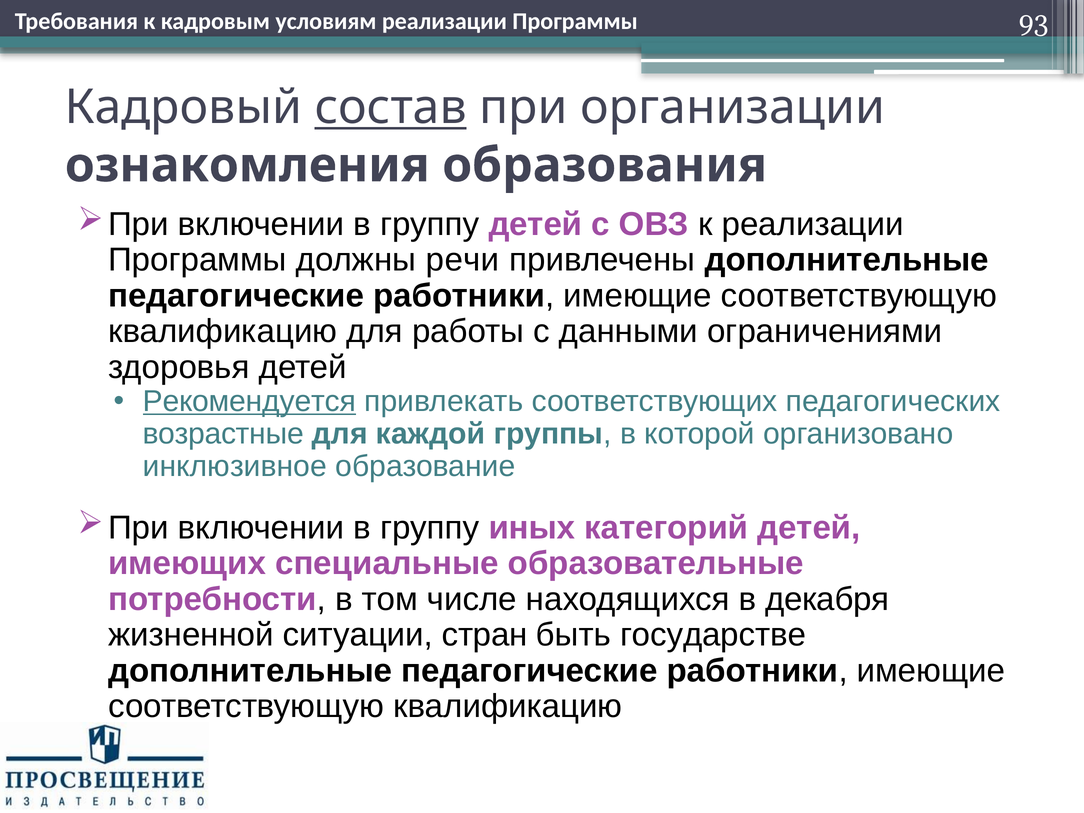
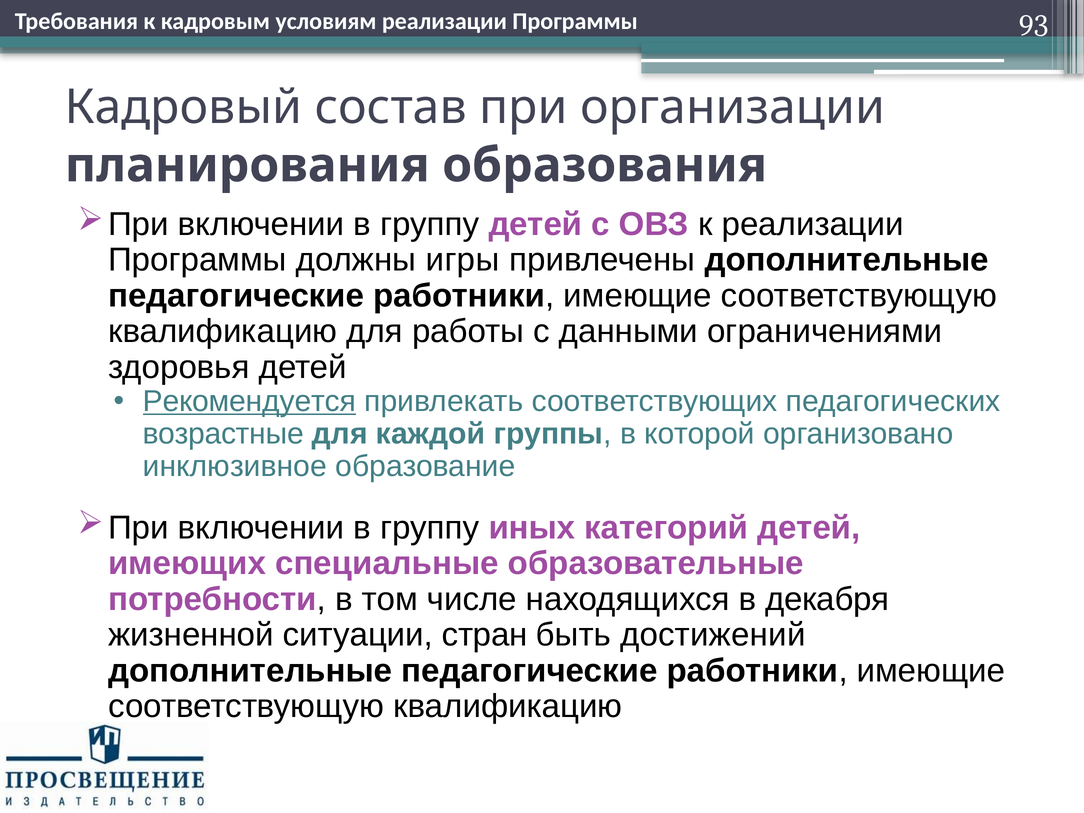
состав underline: present -> none
ознакомления: ознакомления -> планирования
речи: речи -> игры
государстве: государстве -> достижений
